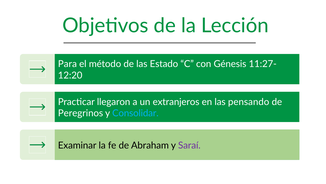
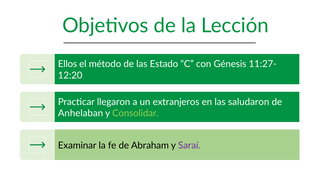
Para: Para -> Ellos
pensando: pensando -> saludaron
Peregrinos: Peregrinos -> Anhelaban
Consolidar colour: light blue -> light green
